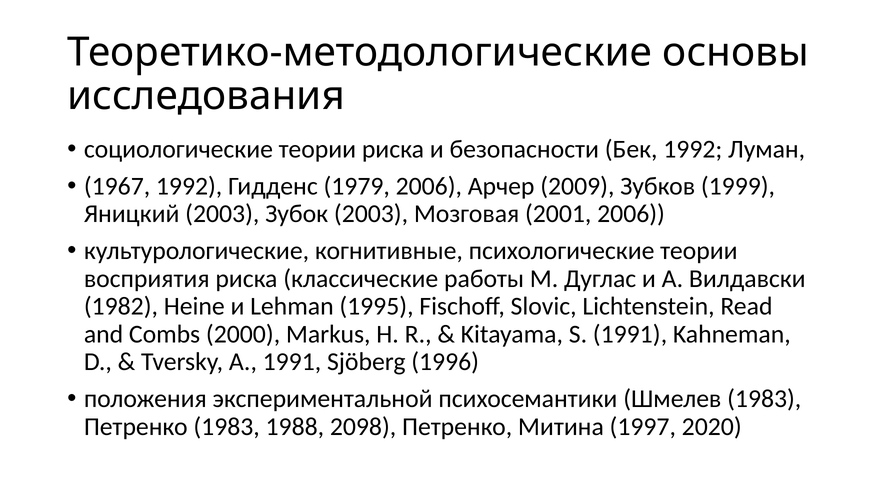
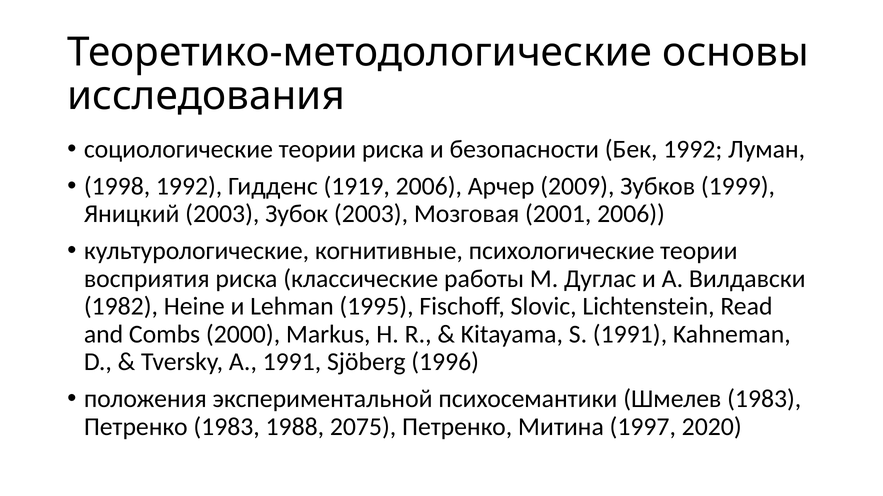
1967: 1967 -> 1998
1979: 1979 -> 1919
2098: 2098 -> 2075
